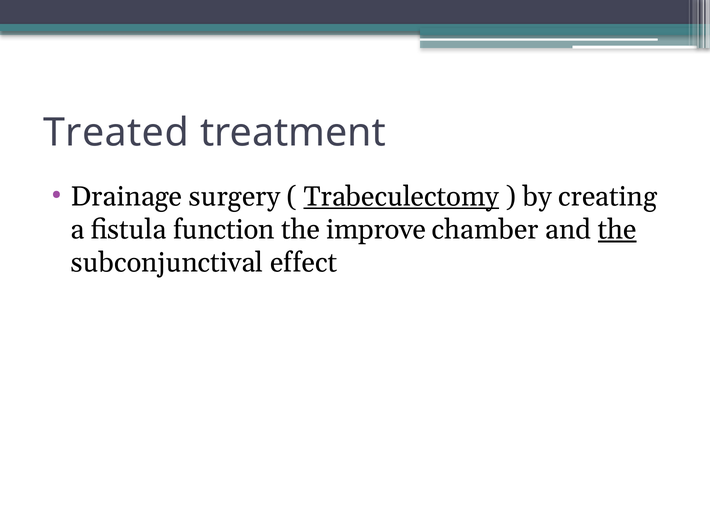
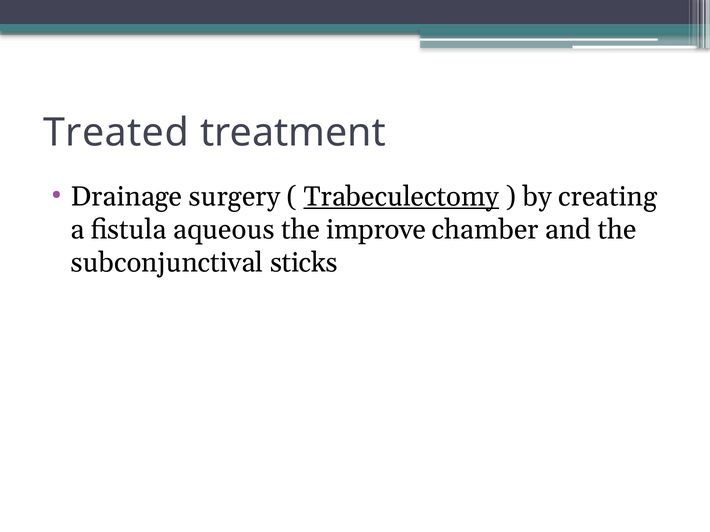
function: function -> aqueous
the at (617, 230) underline: present -> none
effect: effect -> sticks
